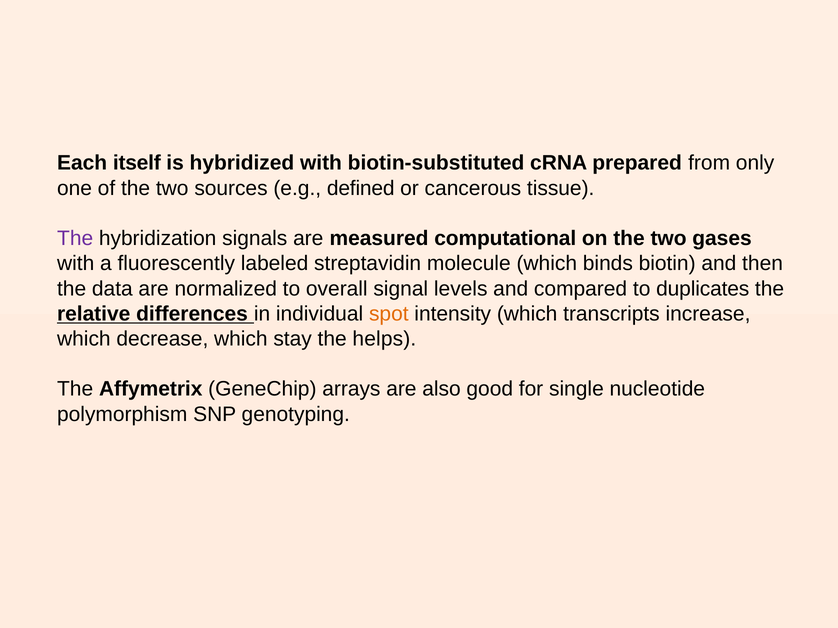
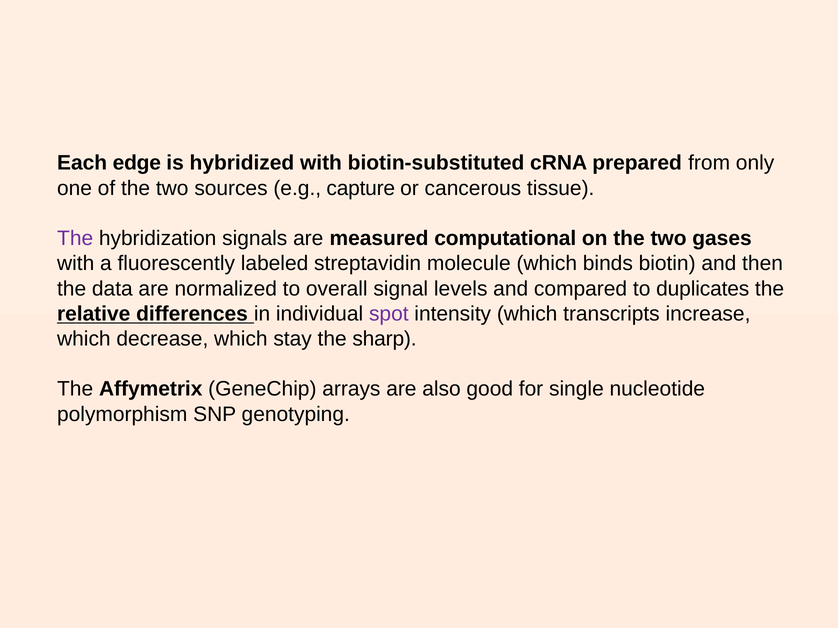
itself: itself -> edge
defined: defined -> capture
spot colour: orange -> purple
helps: helps -> sharp
